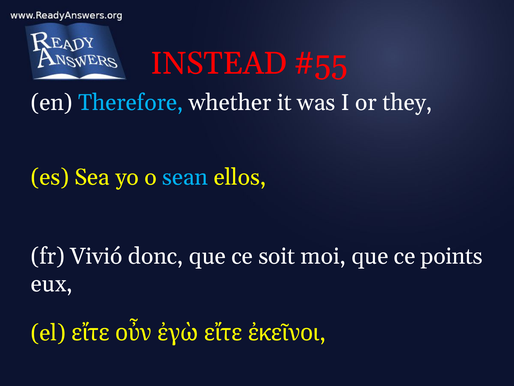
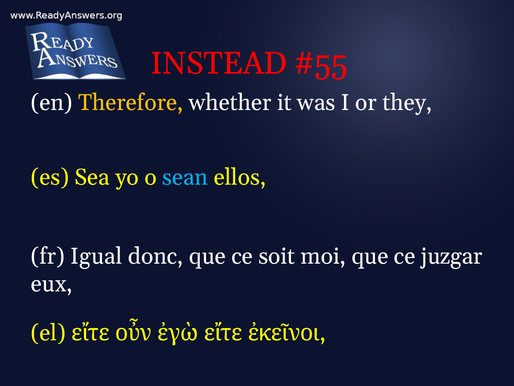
Therefore colour: light blue -> yellow
Vivió: Vivió -> Igual
points: points -> juzgar
